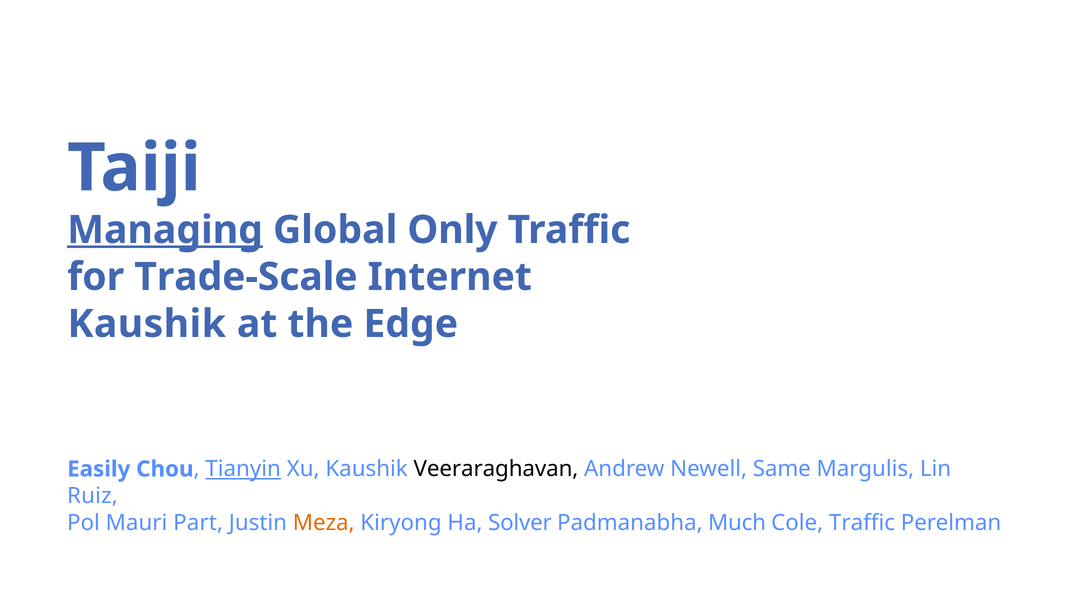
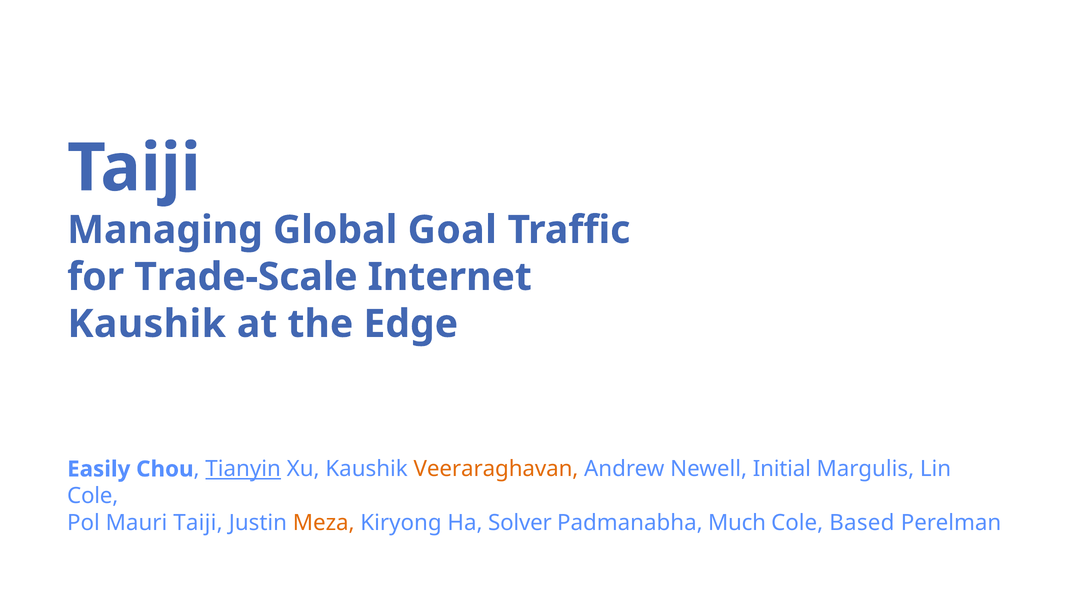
Managing underline: present -> none
Only: Only -> Goal
Veeraraghavan colour: black -> orange
Same: Same -> Initial
Ruiz at (92, 496): Ruiz -> Cole
Mauri Part: Part -> Taiji
Cole Traffic: Traffic -> Based
